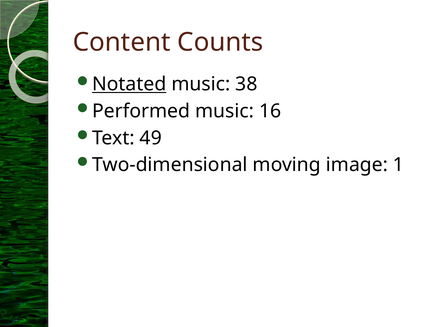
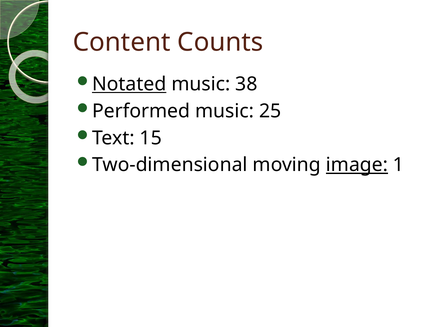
16: 16 -> 25
49: 49 -> 15
image underline: none -> present
